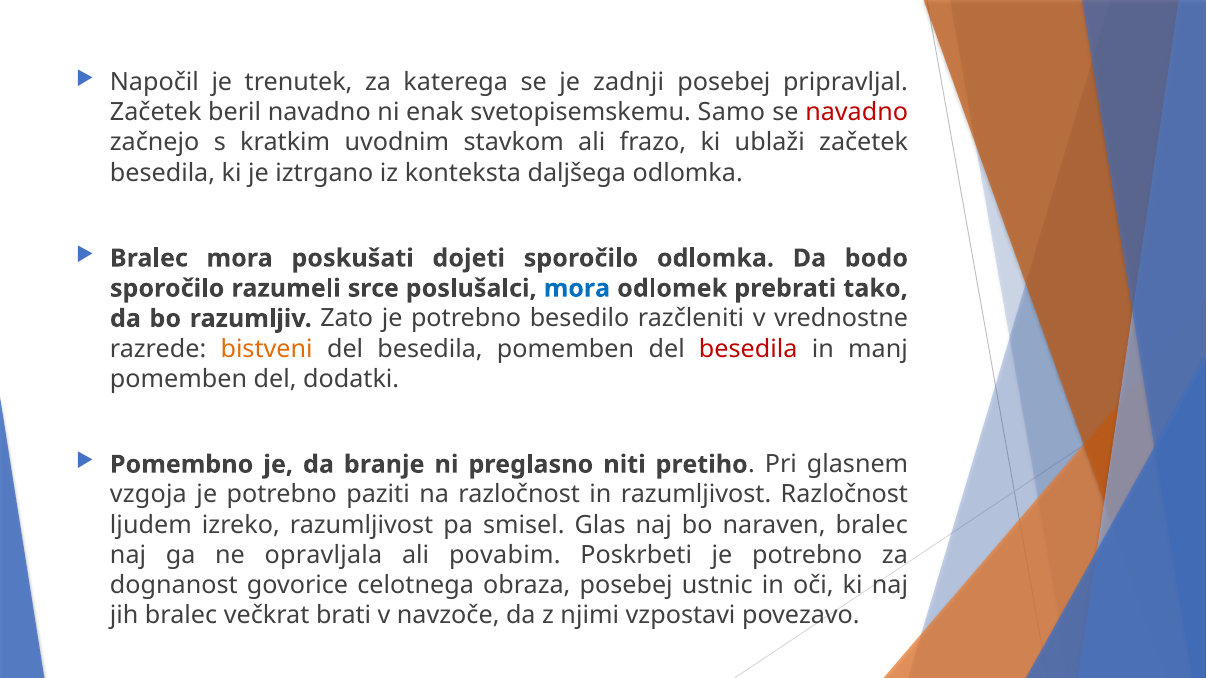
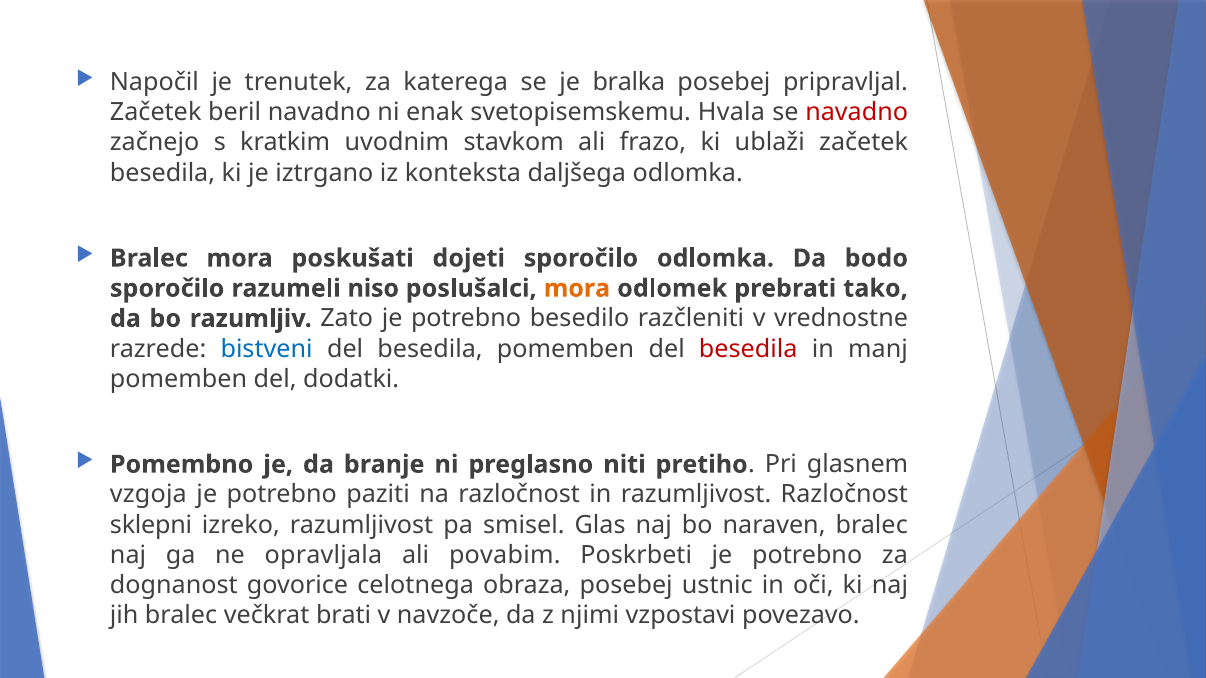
zadnji: zadnji -> bralka
Samo: Samo -> Hvala
srce: srce -> niso
mora at (577, 289) colour: blue -> orange
bistveni colour: orange -> blue
ljudem: ljudem -> sklepni
